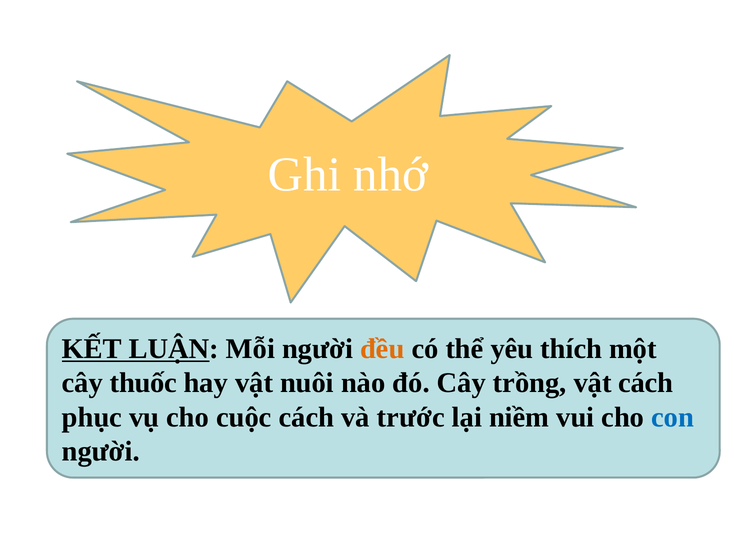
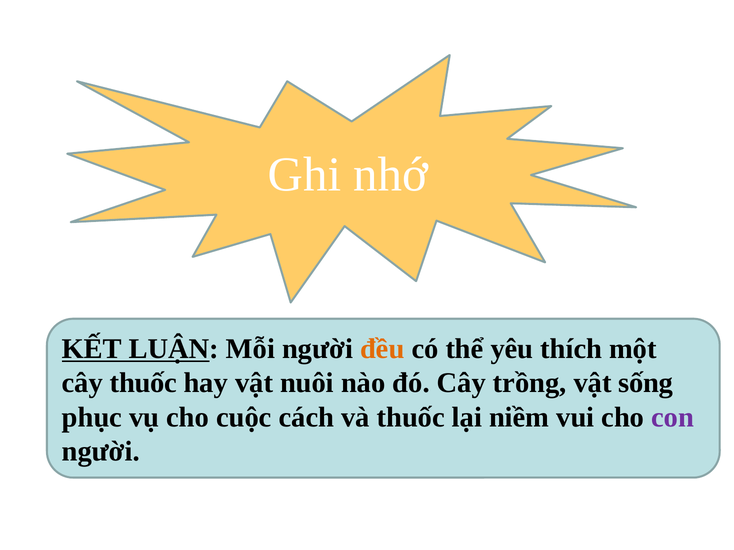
vật cách: cách -> sống
và trước: trước -> thuốc
con colour: blue -> purple
